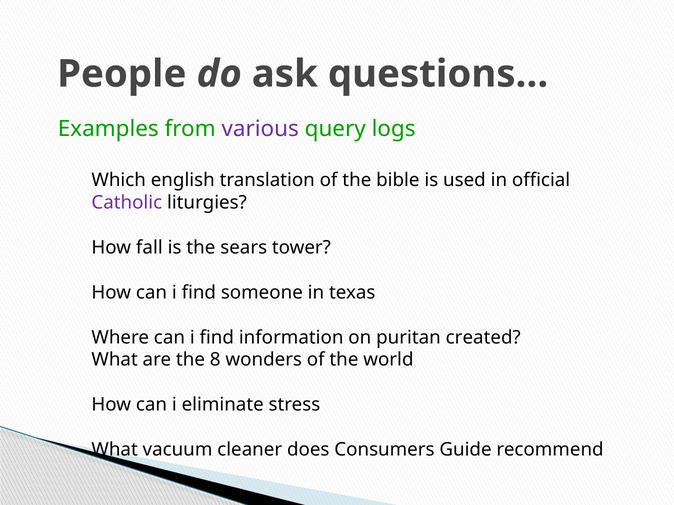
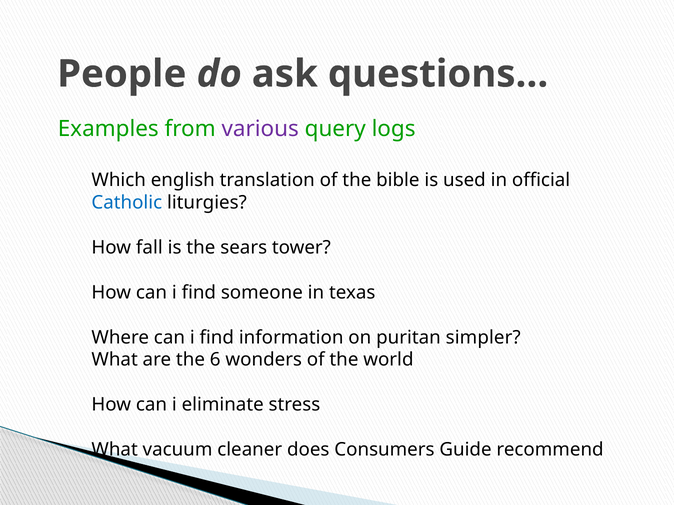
Catholic colour: purple -> blue
created: created -> simpler
8: 8 -> 6
